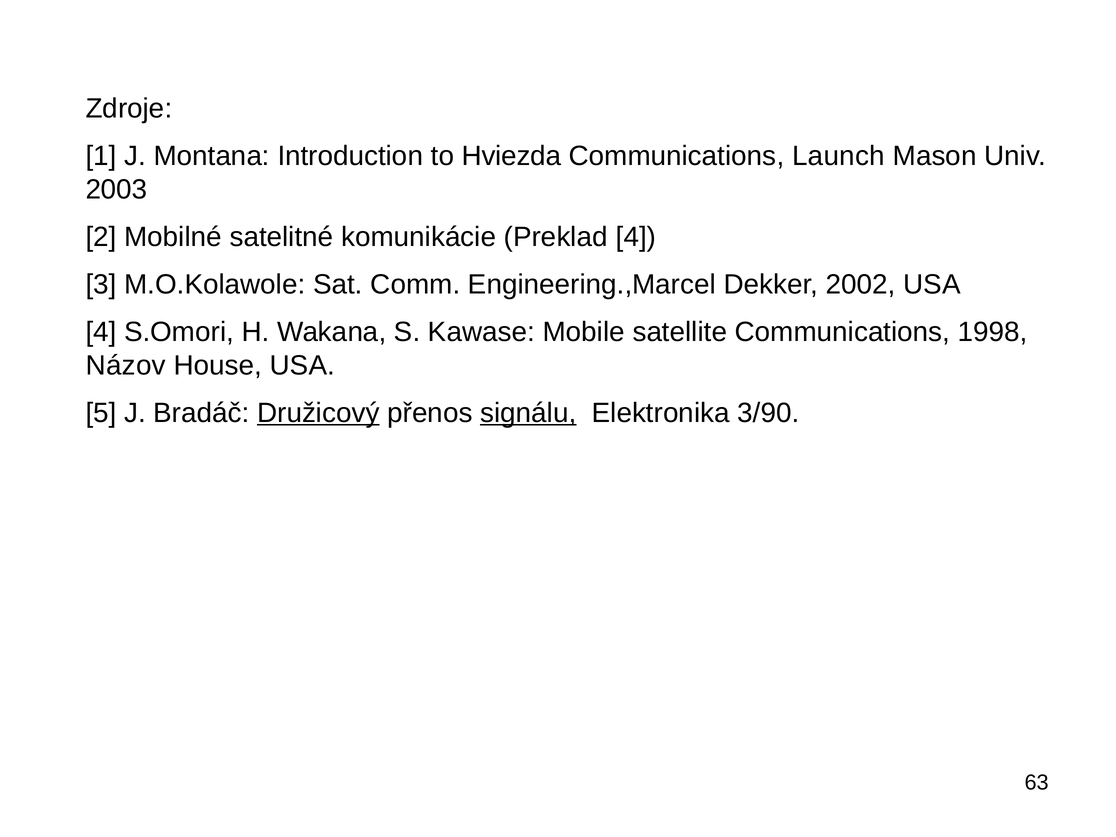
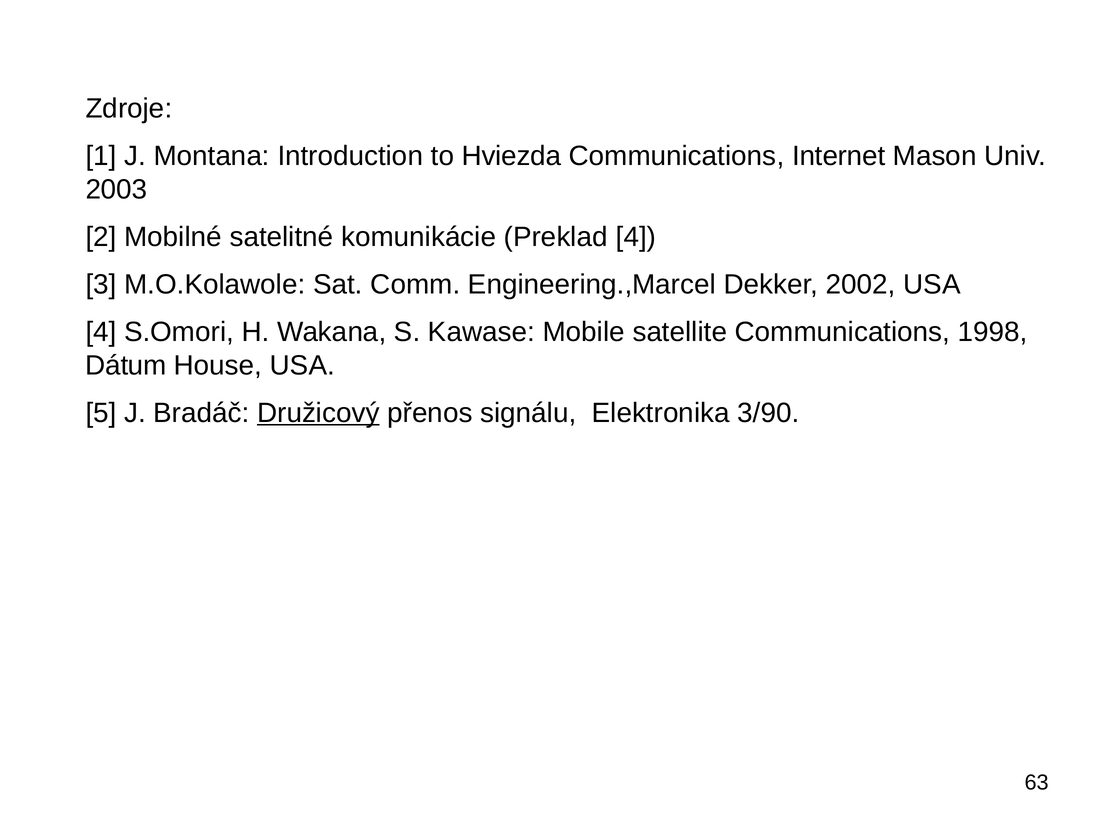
Launch: Launch -> Internet
Názov: Názov -> Dátum
signálu underline: present -> none
